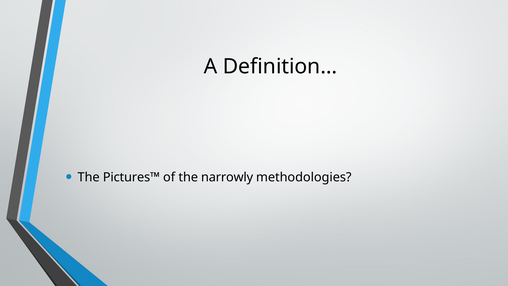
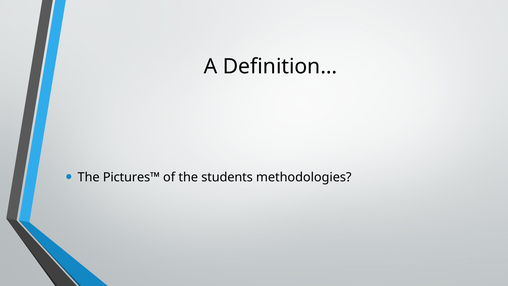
narrowly: narrowly -> students
